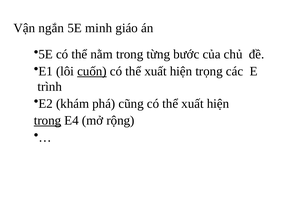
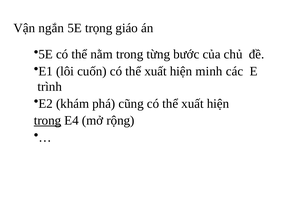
minh: minh -> trọng
cuốn underline: present -> none
trọng: trọng -> minh
